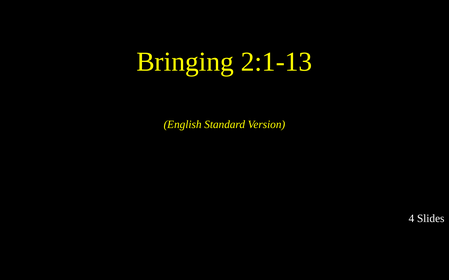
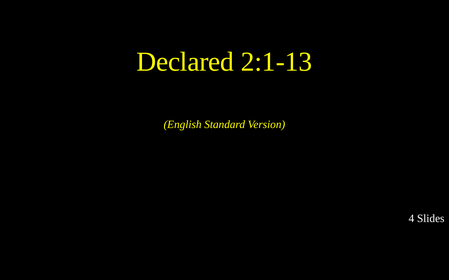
Bringing: Bringing -> Declared
